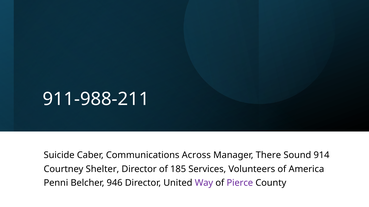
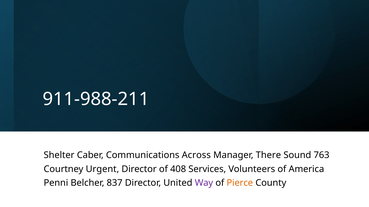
Suicide: Suicide -> Shelter
914: 914 -> 763
Shelter: Shelter -> Urgent
185: 185 -> 408
946: 946 -> 837
Pierce colour: purple -> orange
